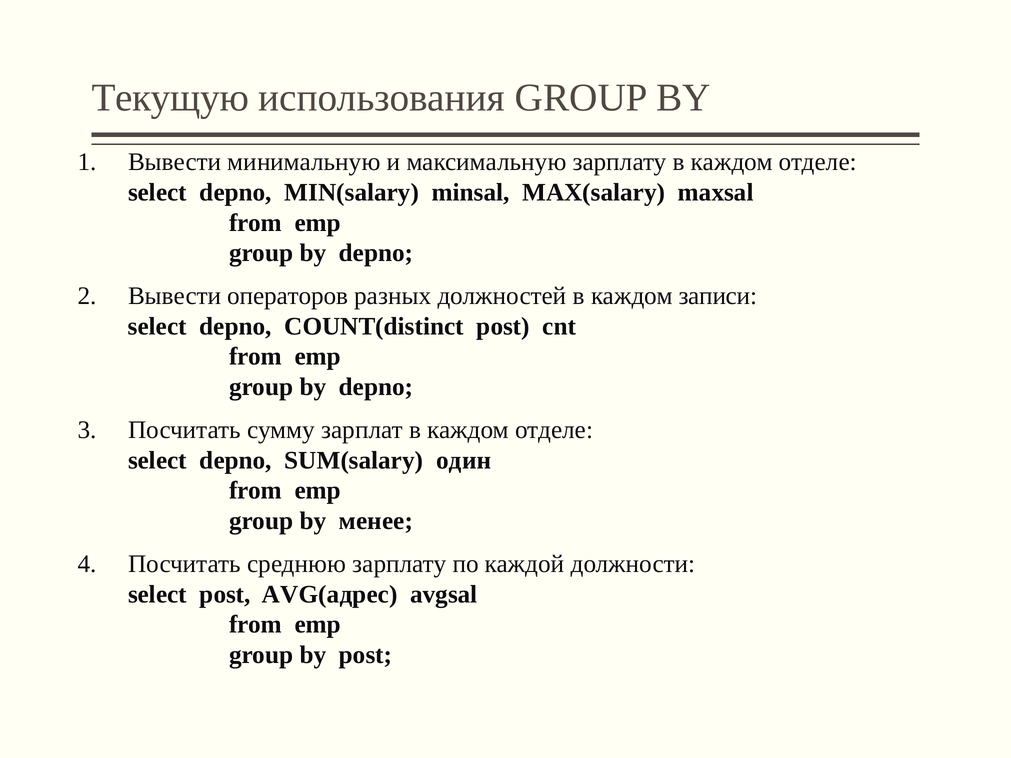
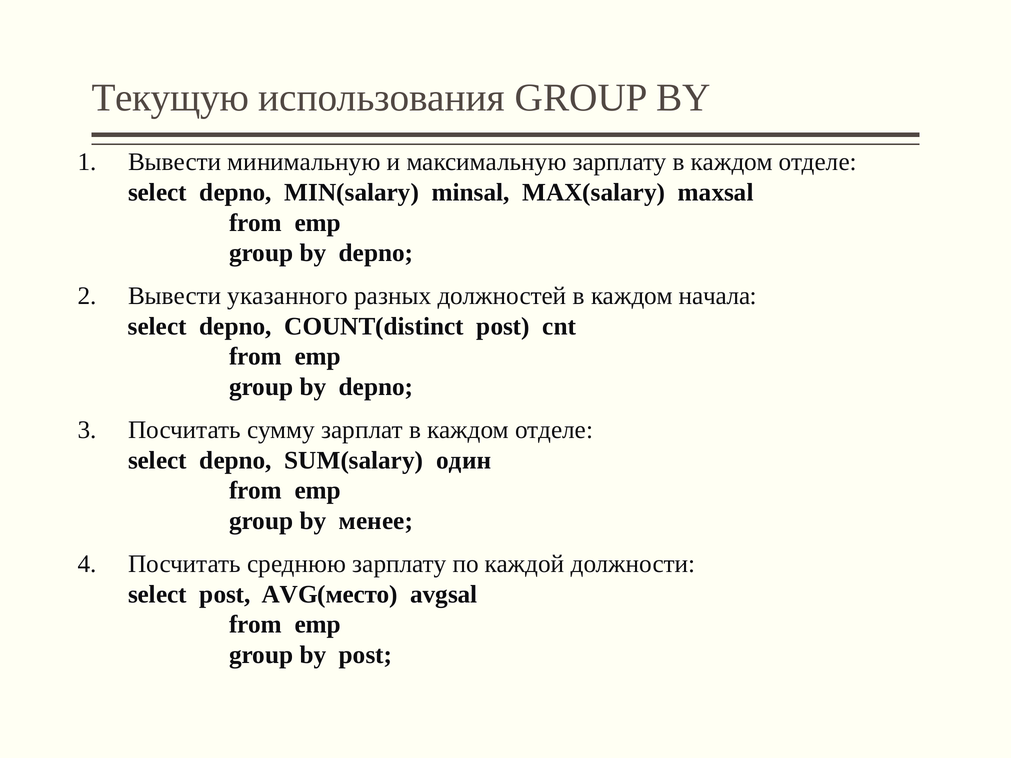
операторов: операторов -> указанного
записи: записи -> начала
AVG(адрес: AVG(адрес -> AVG(место
